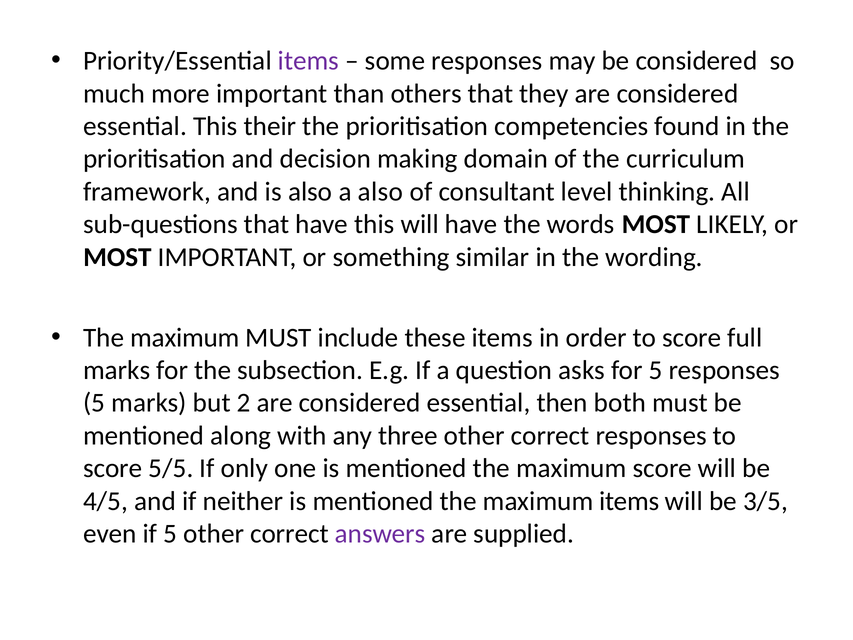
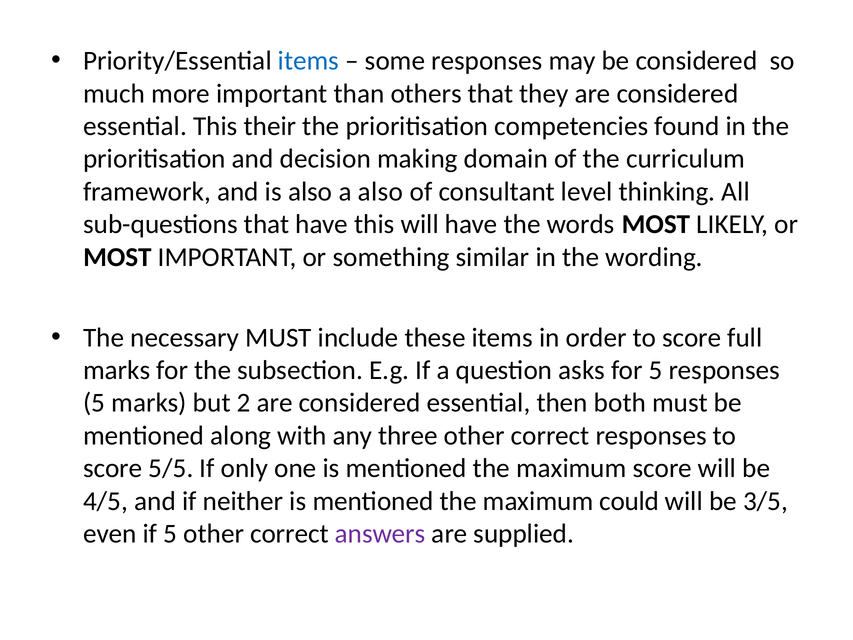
items at (308, 61) colour: purple -> blue
maximum at (185, 337): maximum -> necessary
maximum items: items -> could
